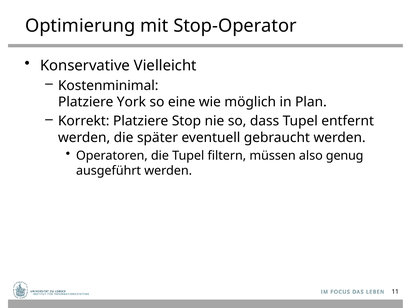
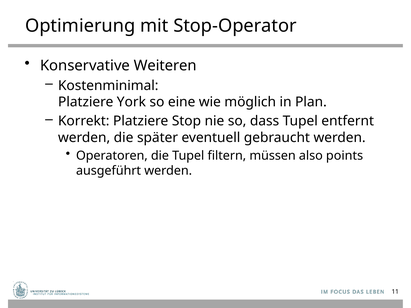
Vielleicht: Vielleicht -> Weiteren
genug: genug -> points
